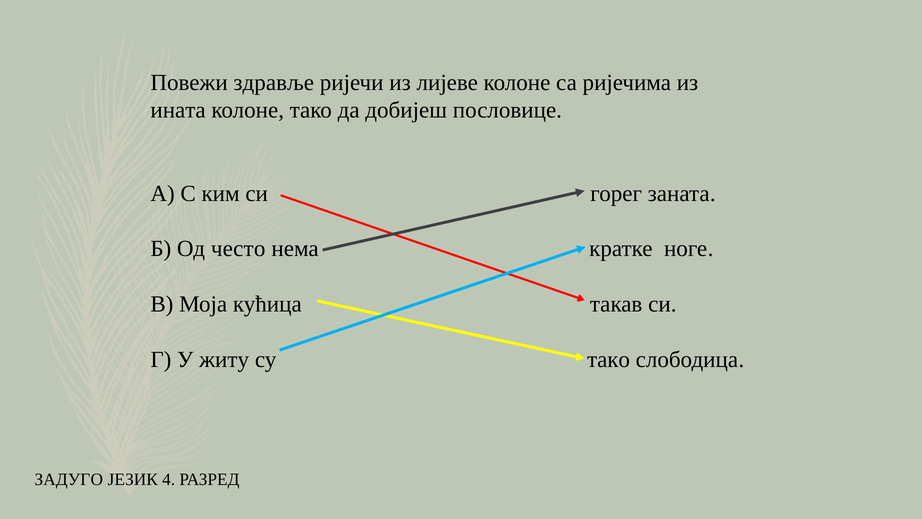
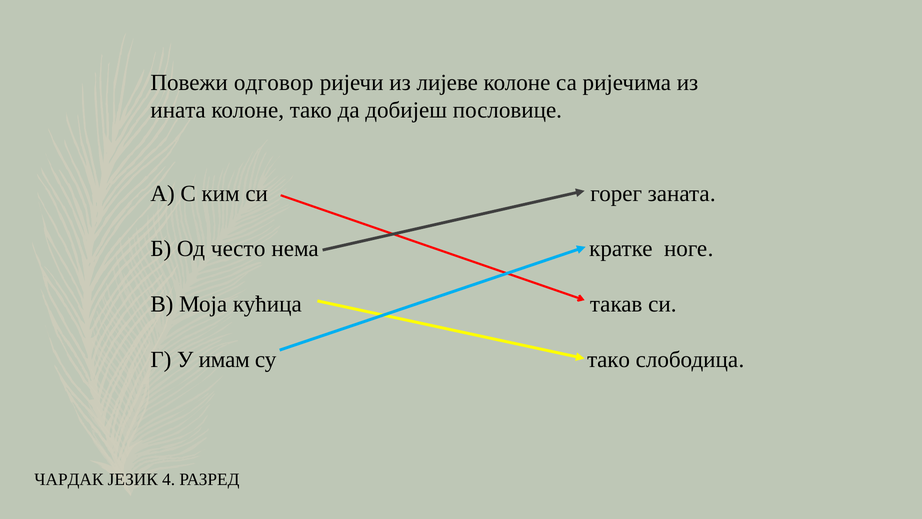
здравље: здравље -> одговор
житу: житу -> имам
ЗАДУГО: ЗАДУГО -> ЧАРДАК
